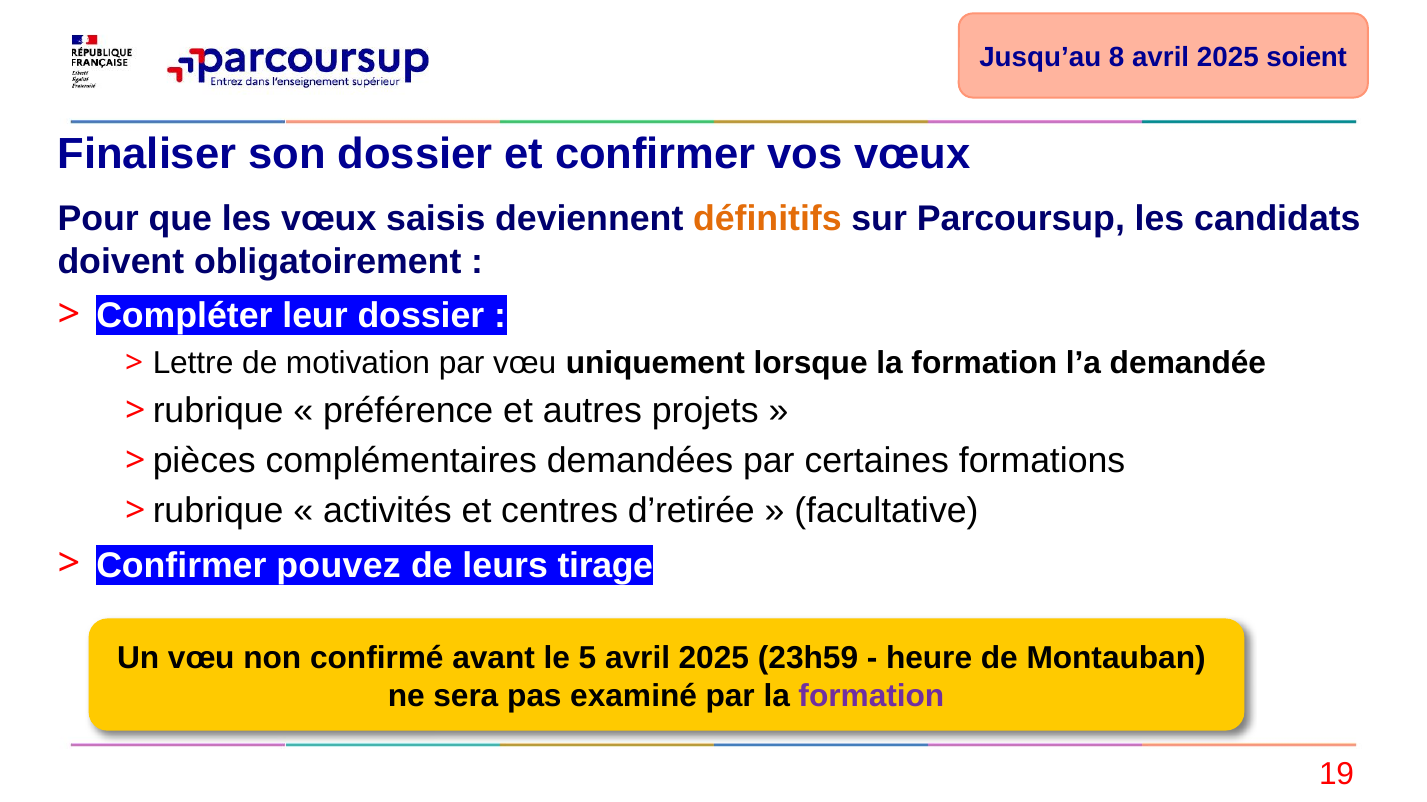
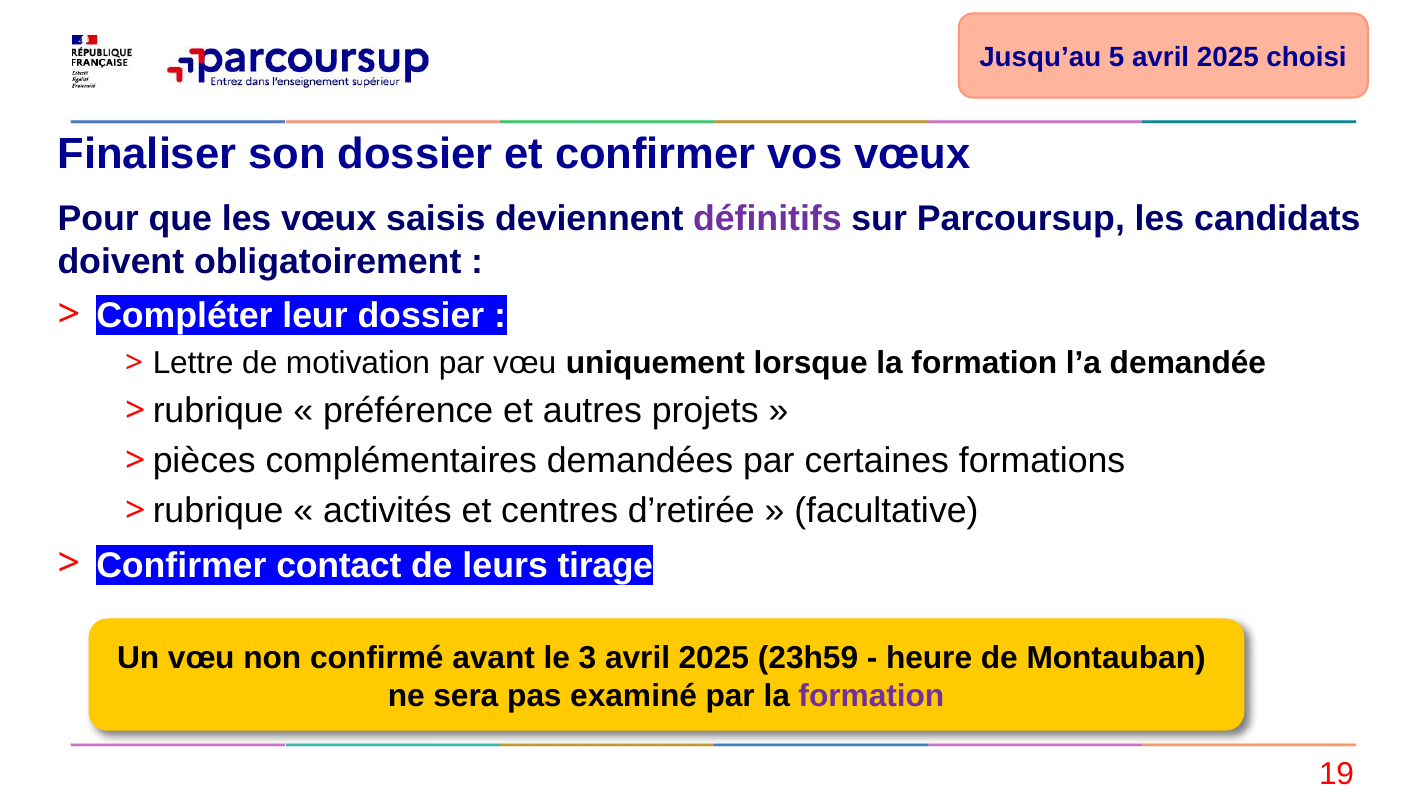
8: 8 -> 5
soient: soient -> choisi
définitifs colour: orange -> purple
pouvez: pouvez -> contact
5: 5 -> 3
